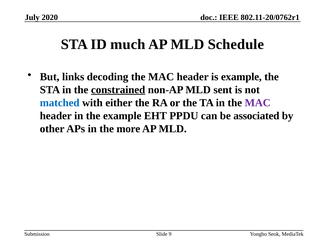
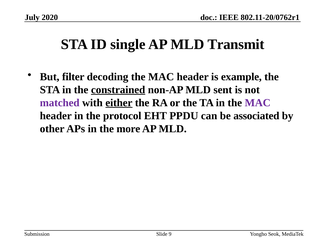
much: much -> single
Schedule: Schedule -> Transmit
links: links -> filter
matched colour: blue -> purple
either underline: none -> present
the example: example -> protocol
